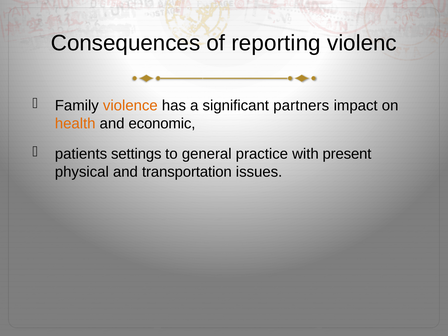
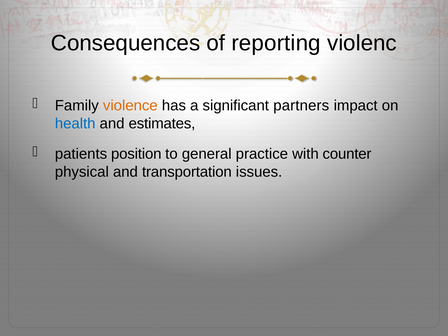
health colour: orange -> blue
economic: economic -> estimates
settings: settings -> position
present: present -> counter
